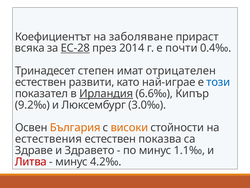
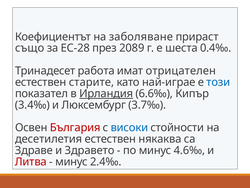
всяка: всяка -> също
ЕС-28 underline: present -> none
2014: 2014 -> 2089
почти: почти -> шеста
степен: степен -> работа
развити: развити -> старите
9.2‰: 9.2‰ -> 3.4‰
3.0‰: 3.0‰ -> 3.7‰
България colour: orange -> red
високи colour: orange -> blue
естествения: естествения -> десетилетия
показва: показва -> някаква
1.1‰: 1.1‰ -> 4.6‰
4.2‰: 4.2‰ -> 2.4‰
